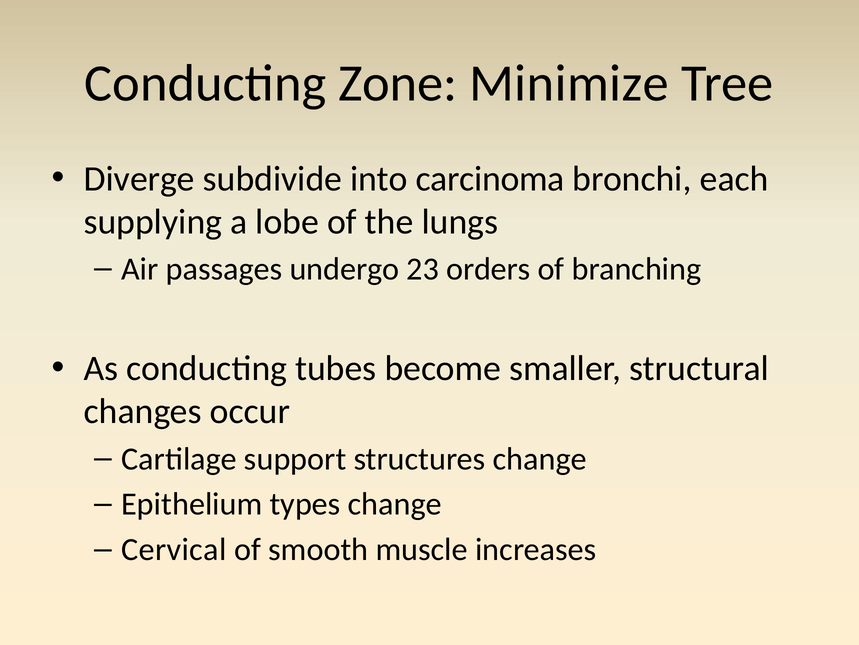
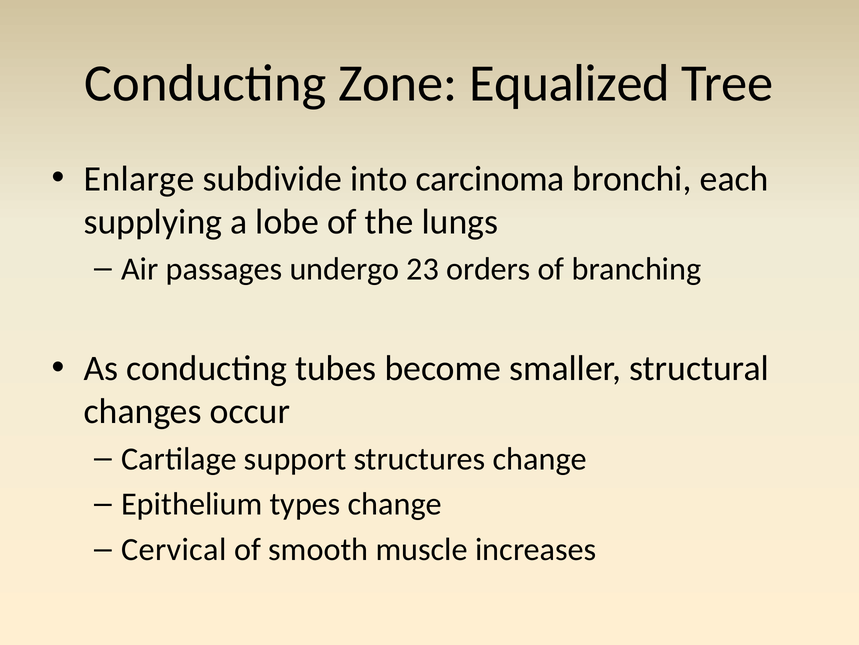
Minimize: Minimize -> Equalized
Diverge: Diverge -> Enlarge
